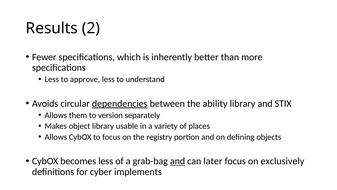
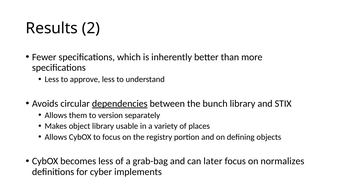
ability: ability -> bunch
and at (178, 161) underline: present -> none
exclusively: exclusively -> normalizes
